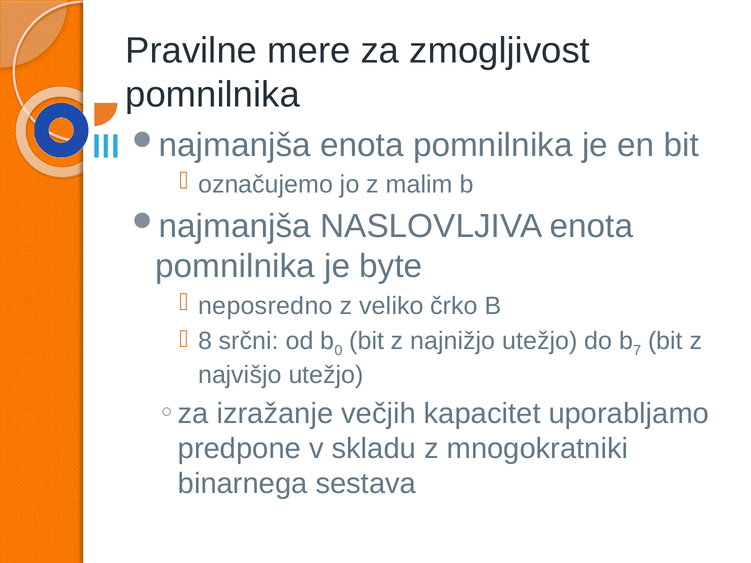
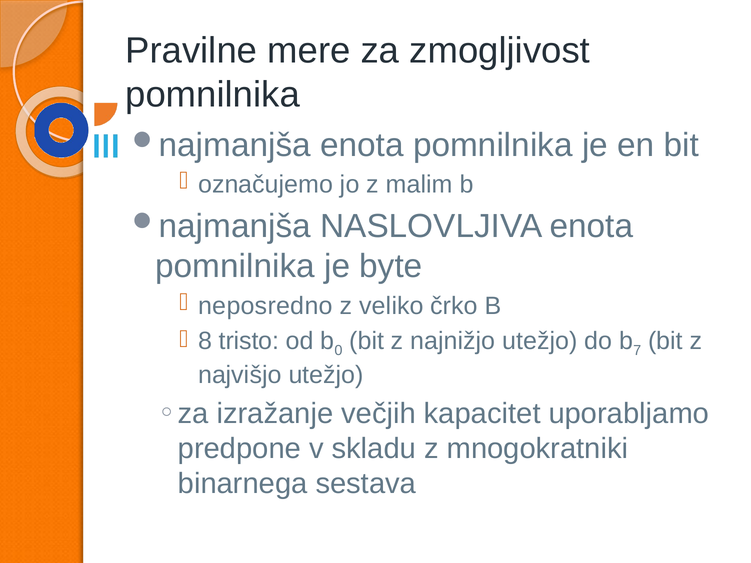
srčni: srčni -> tristo
